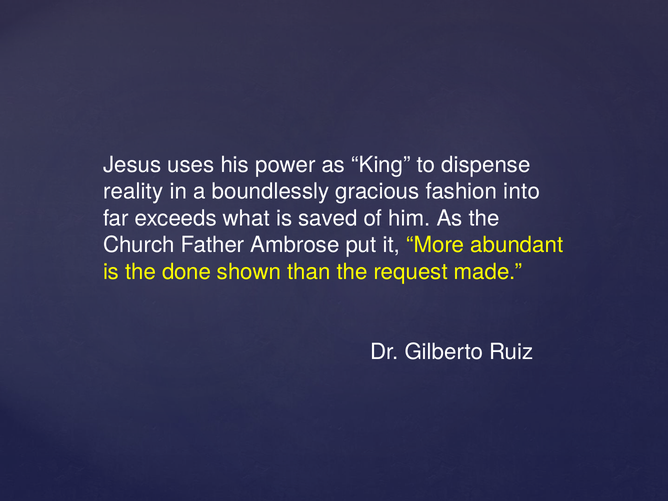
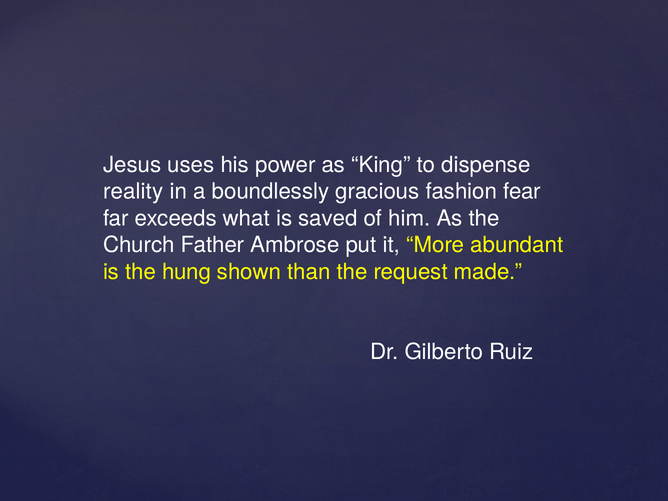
into: into -> fear
done: done -> hung
